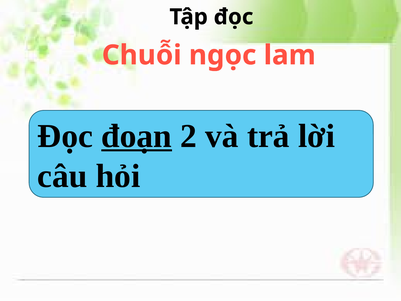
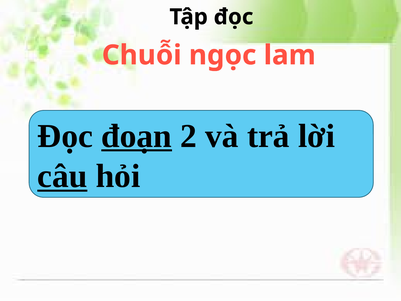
câu underline: none -> present
